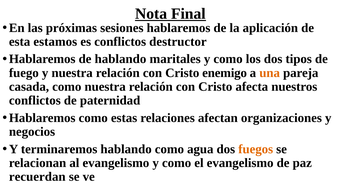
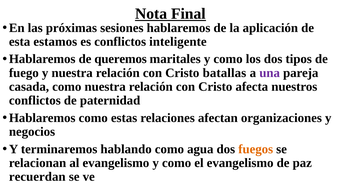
destructor: destructor -> inteligente
de hablando: hablando -> queremos
enemigo: enemigo -> batallas
una colour: orange -> purple
